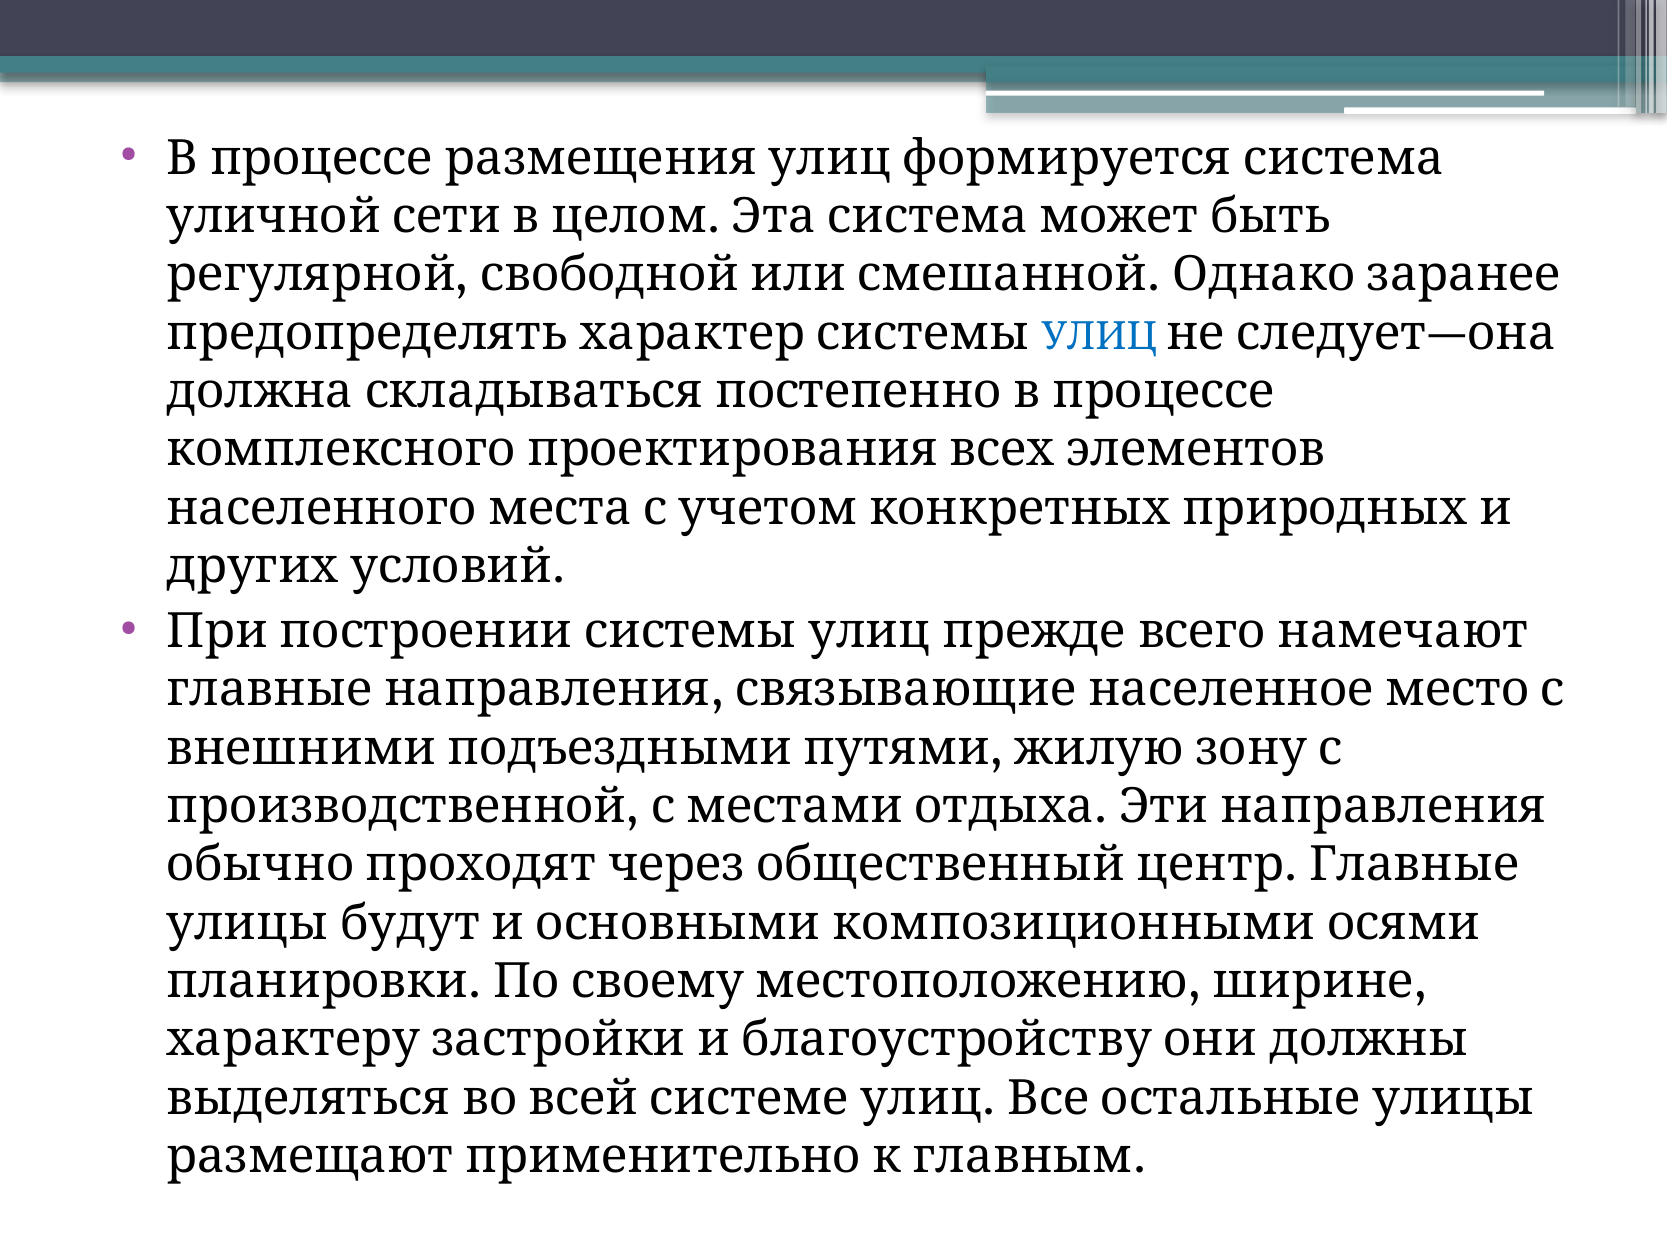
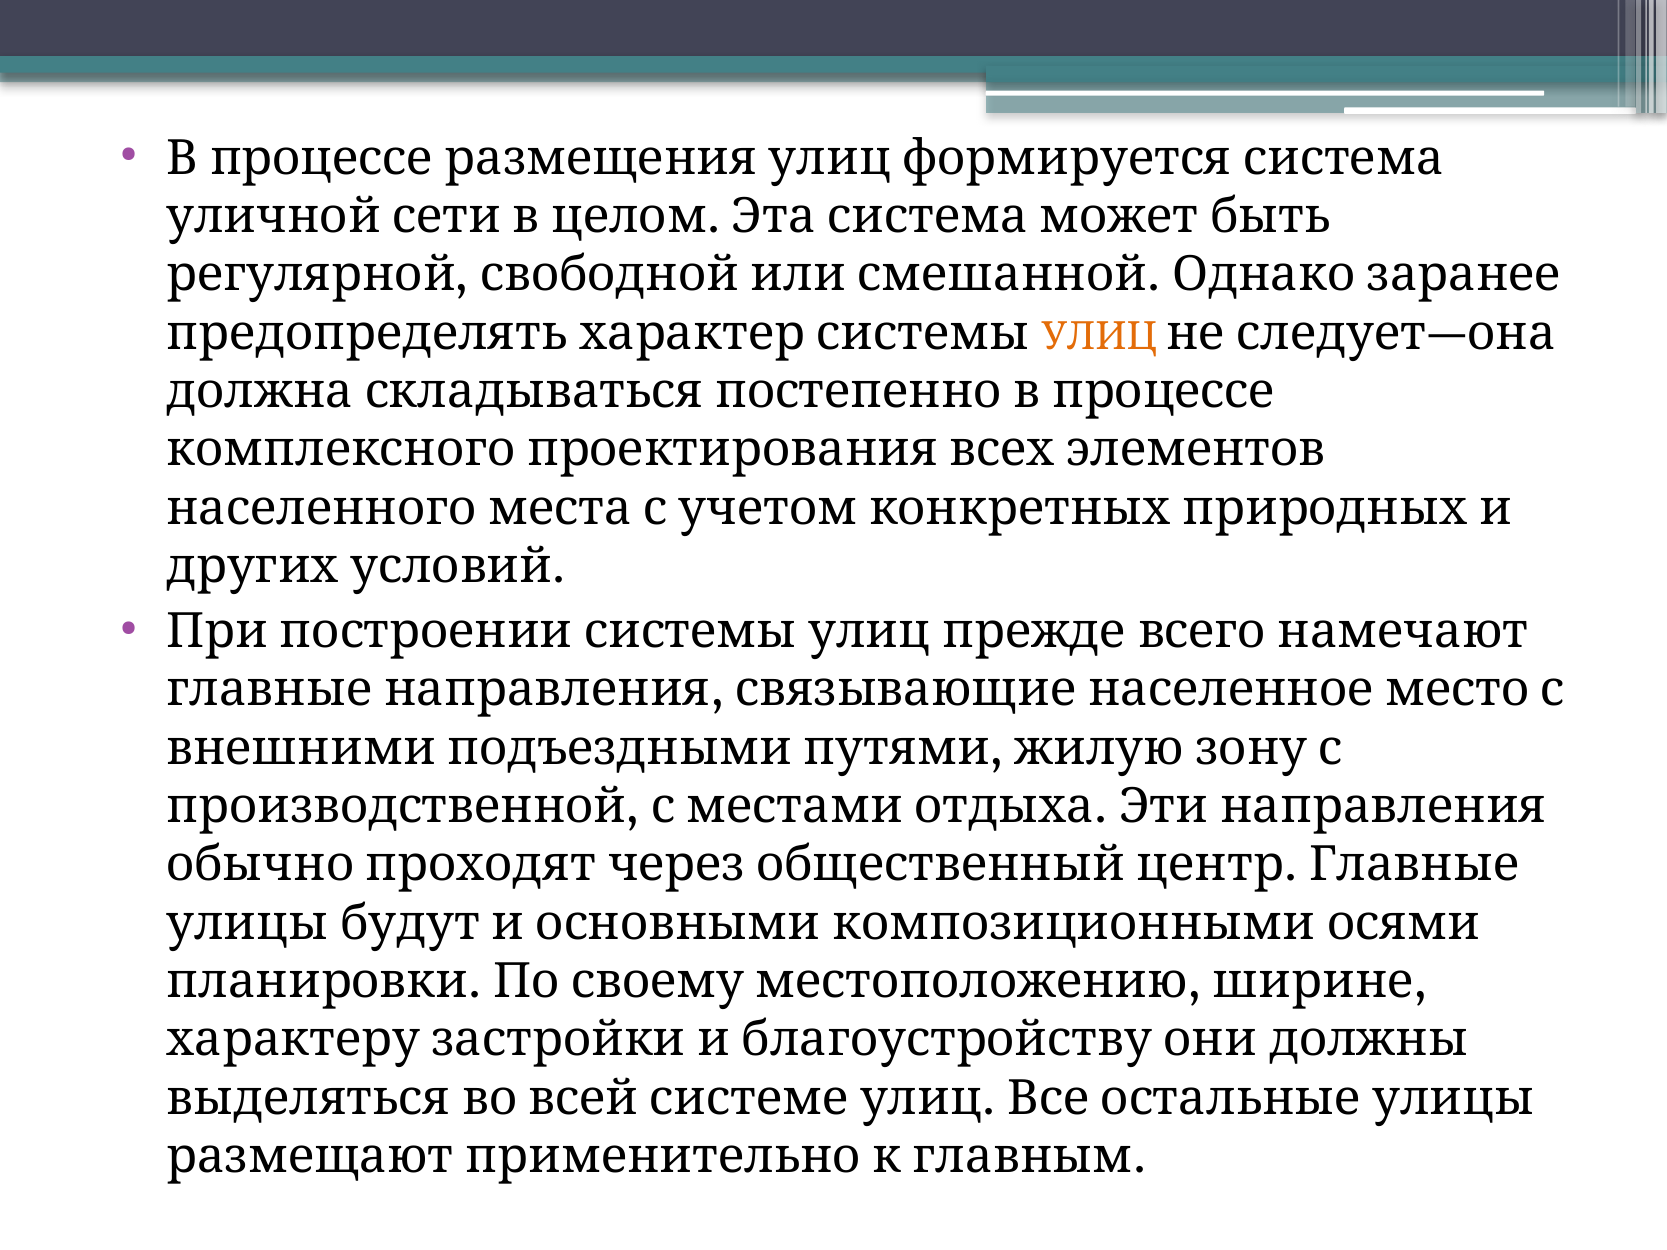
УЛИЦ colour: blue -> orange
